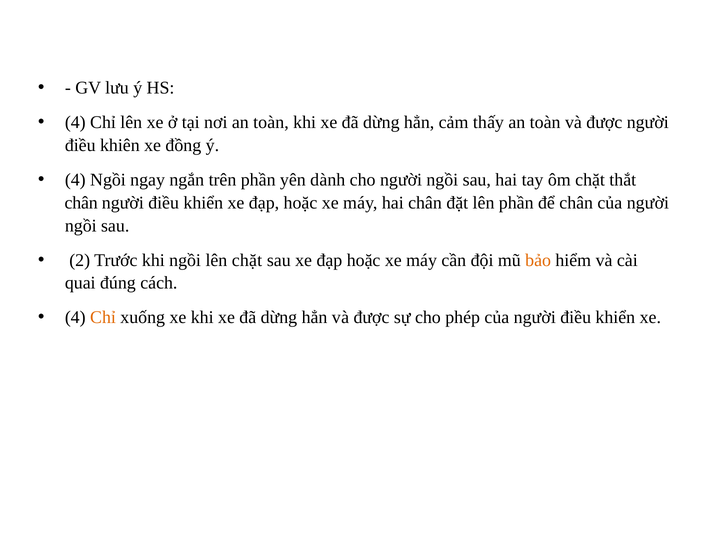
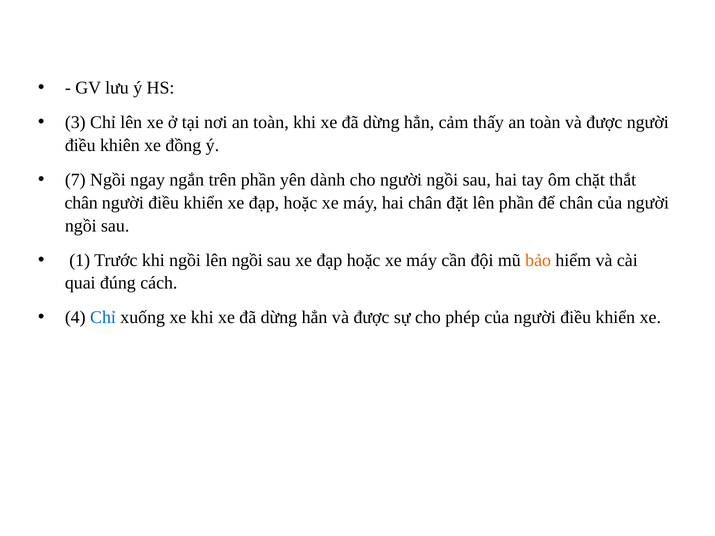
4 at (75, 123): 4 -> 3
4 at (75, 180): 4 -> 7
2: 2 -> 1
lên chặt: chặt -> ngồi
Chỉ at (103, 318) colour: orange -> blue
